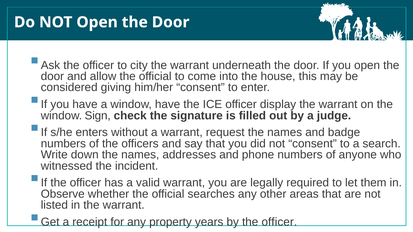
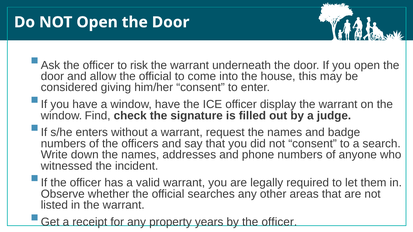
city: city -> risk
Sign: Sign -> Find
